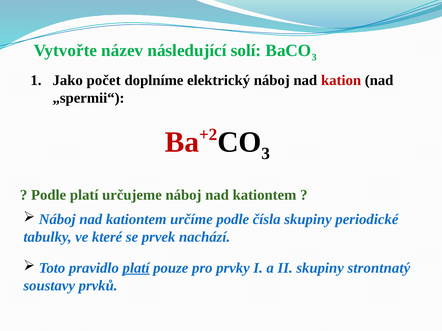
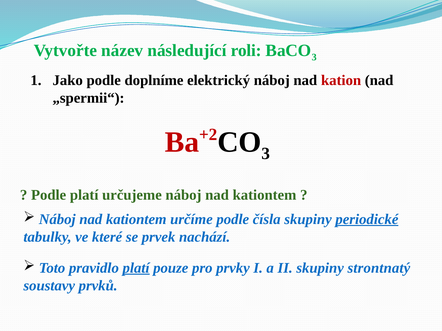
solí: solí -> roli
Jako počet: počet -> podle
periodické underline: none -> present
